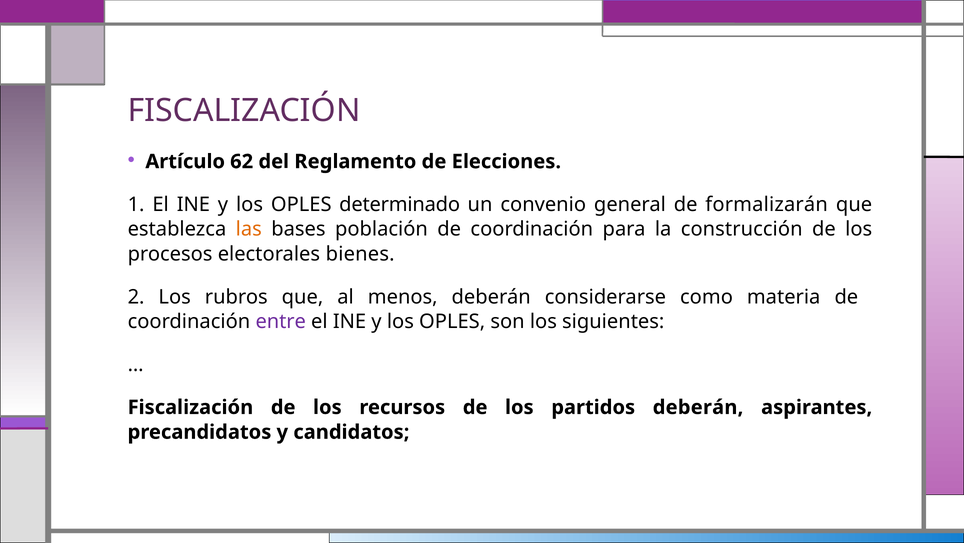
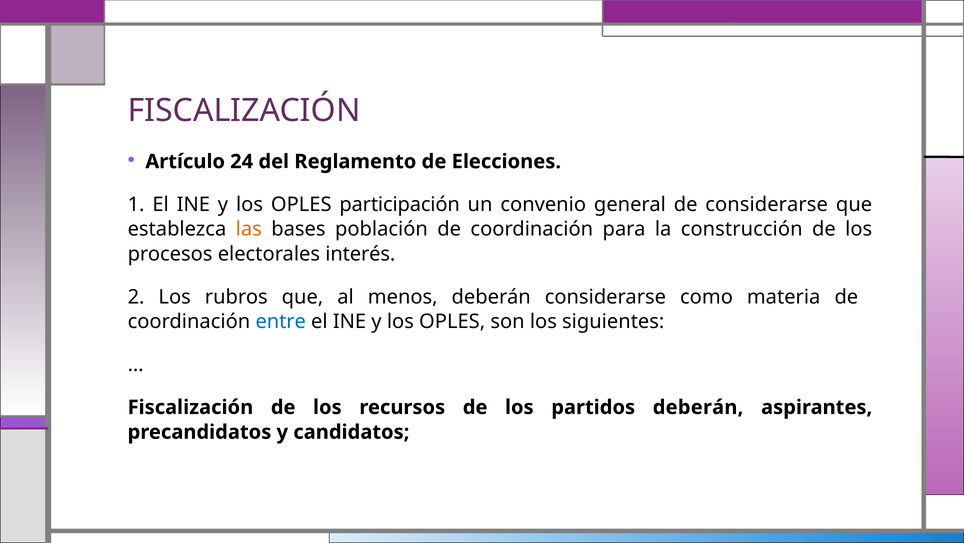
62: 62 -> 24
determinado: determinado -> participación
de formalizarán: formalizarán -> considerarse
bienes: bienes -> interés
entre colour: purple -> blue
